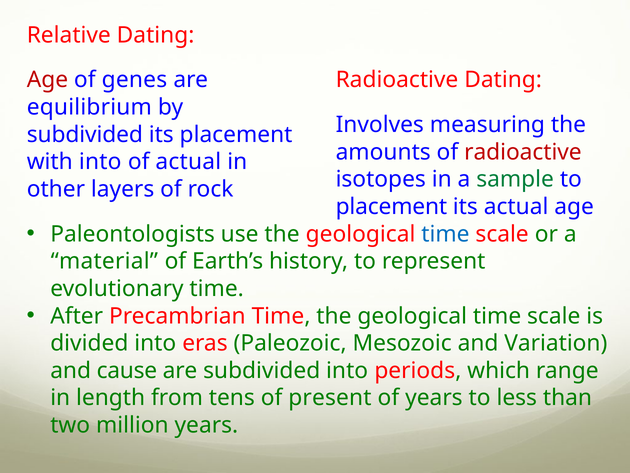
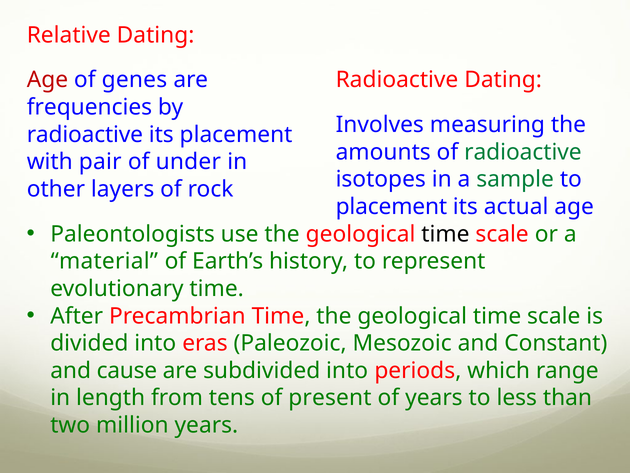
equilibrium: equilibrium -> frequencies
subdivided at (85, 134): subdivided -> radioactive
radioactive at (523, 152) colour: red -> green
with into: into -> pair
of actual: actual -> under
time at (445, 234) colour: blue -> black
Variation: Variation -> Constant
